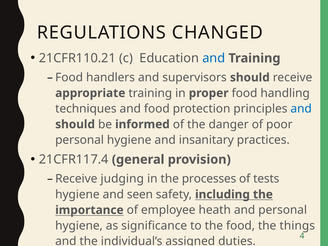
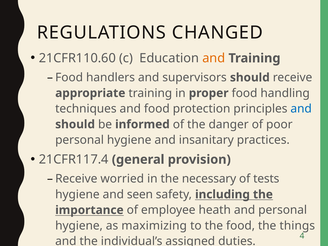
21CFR110.21: 21CFR110.21 -> 21CFR110.60
and at (214, 58) colour: blue -> orange
judging: judging -> worried
processes: processes -> necessary
significance: significance -> maximizing
